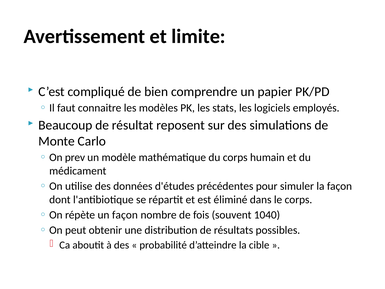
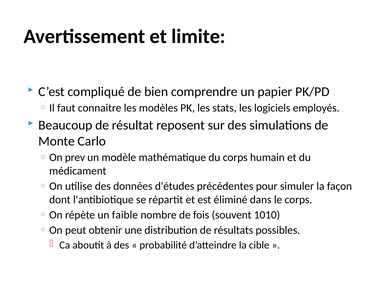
un façon: façon -> faible
1040: 1040 -> 1010
